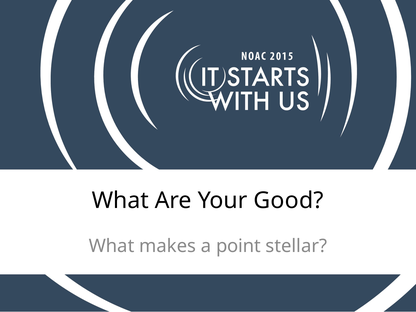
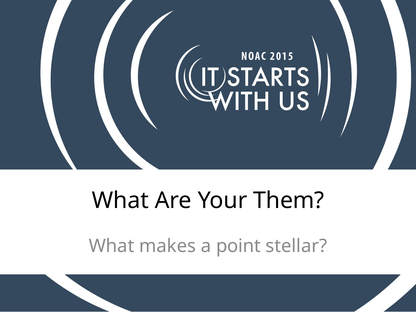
Good: Good -> Them
